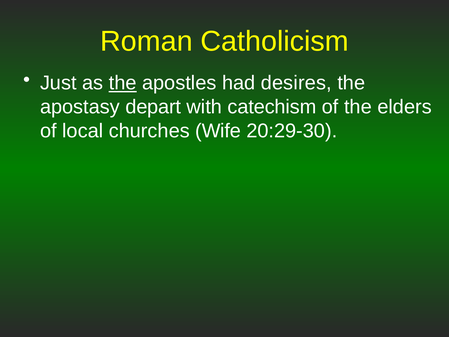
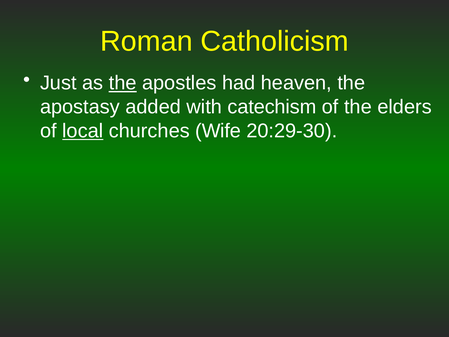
desires: desires -> heaven
depart: depart -> added
local underline: none -> present
